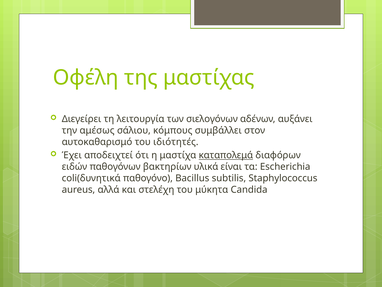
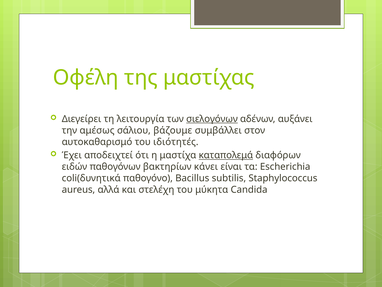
σιελογόνων underline: none -> present
κόμπους: κόμπους -> βάζουμε
υλικά: υλικά -> κάνει
